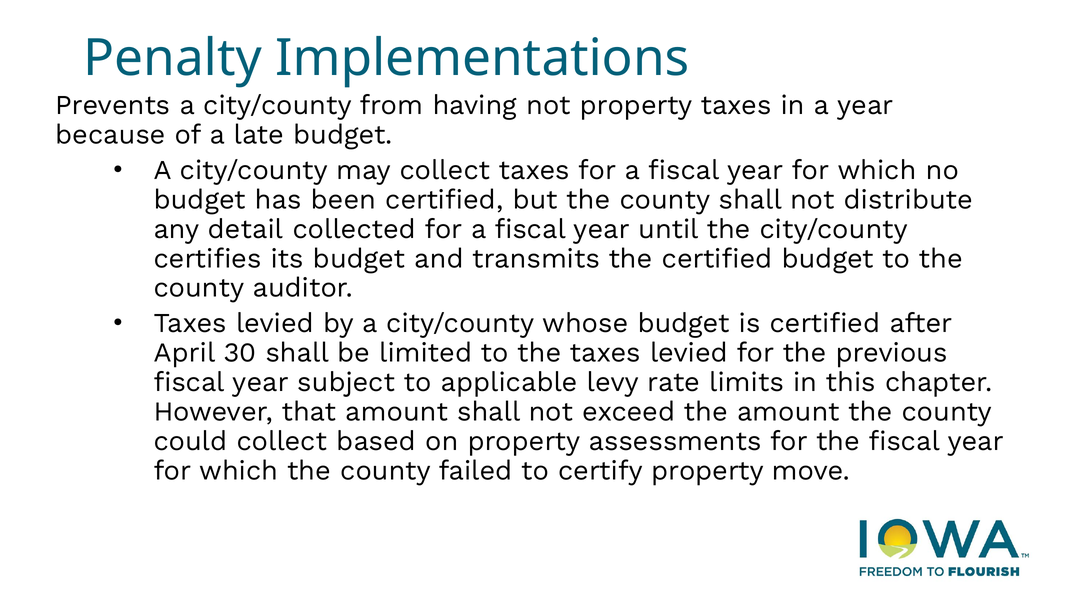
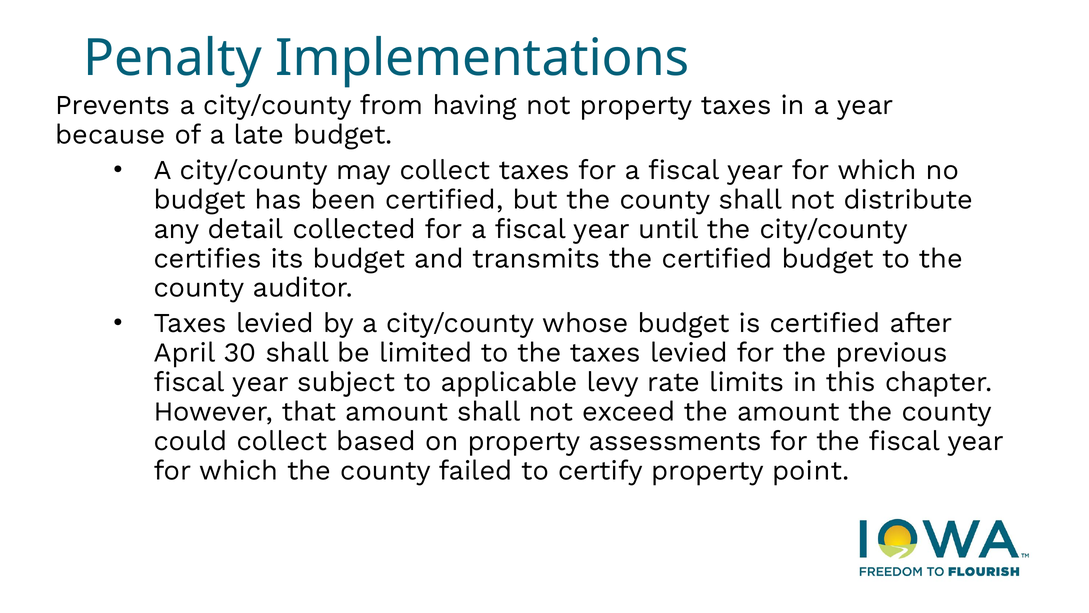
move: move -> point
